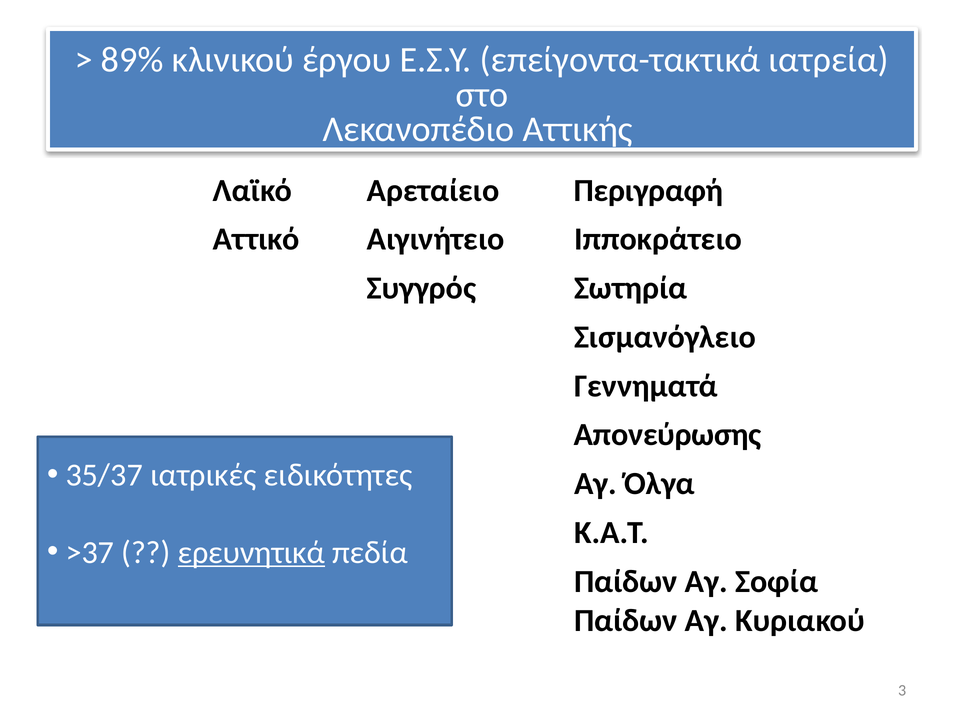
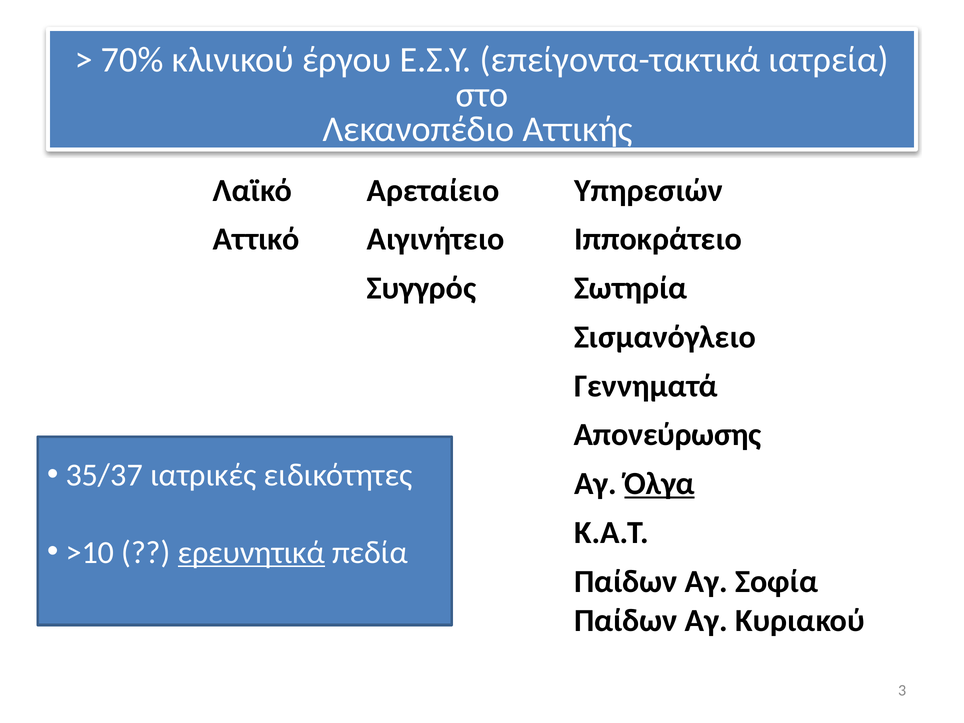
89%: 89% -> 70%
Περιγραφή: Περιγραφή -> Υπηρεσιών
Όλγα underline: none -> present
>37: >37 -> >10
